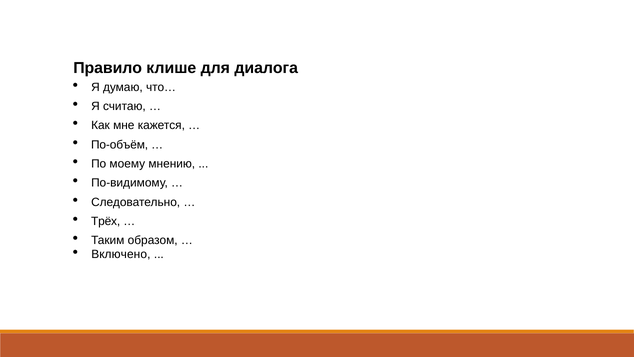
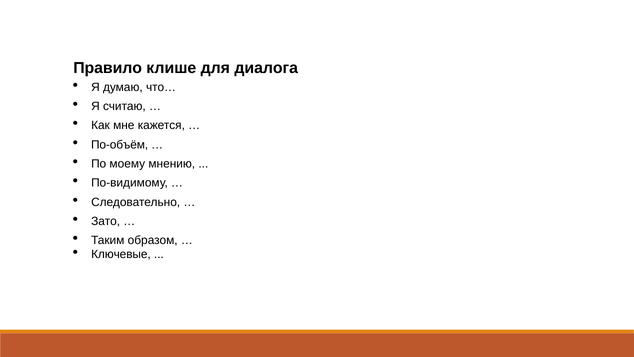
Трёх: Трёх -> Зато
Включено: Включено -> Ключевые
